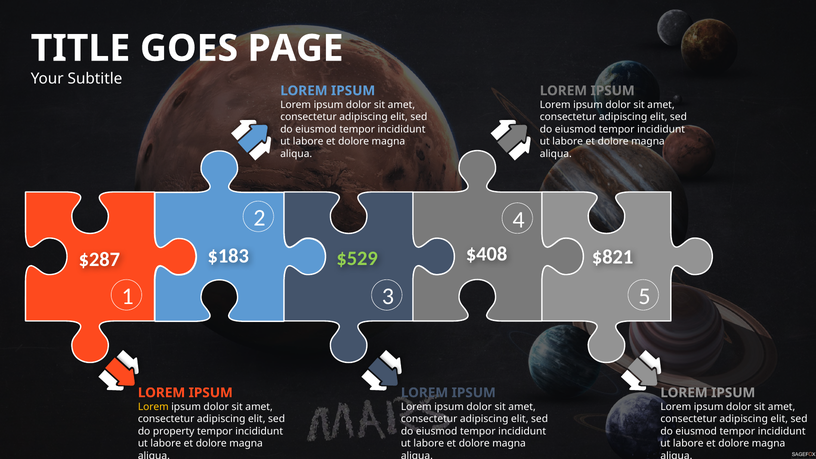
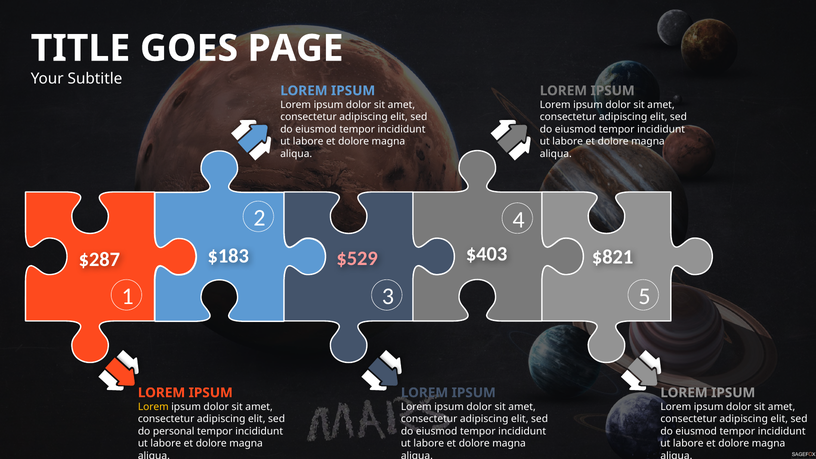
$408: $408 -> $403
$529 colour: light green -> pink
property: property -> personal
